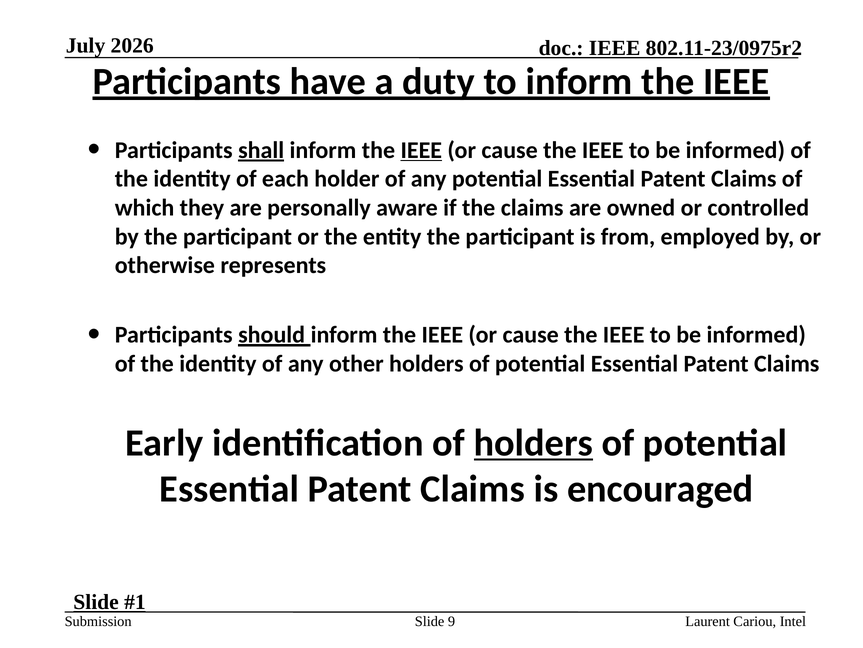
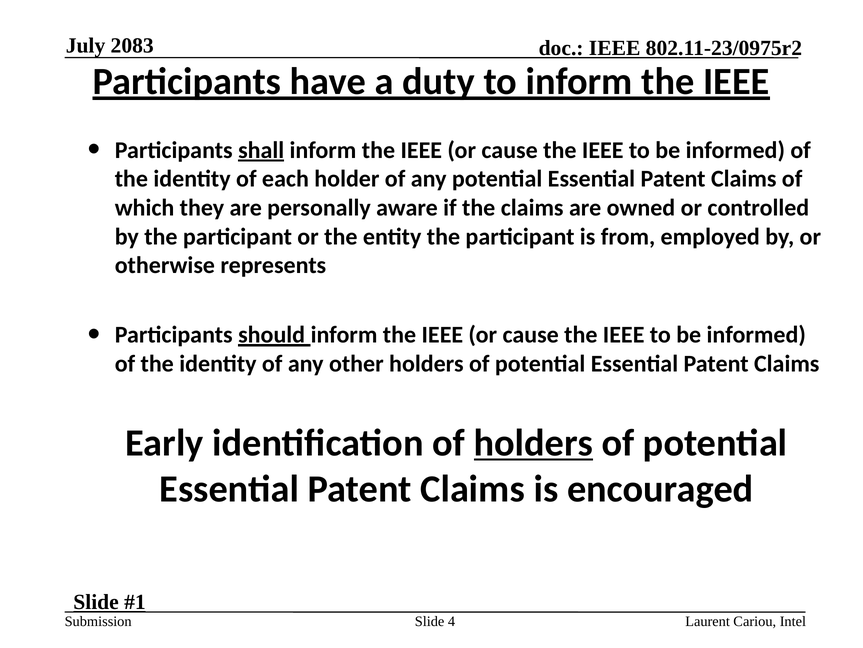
2026: 2026 -> 2083
IEEE at (421, 150) underline: present -> none
9: 9 -> 4
